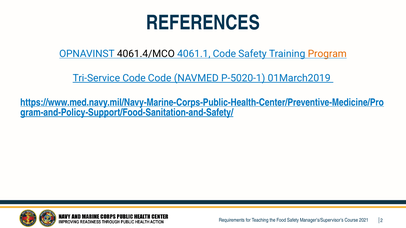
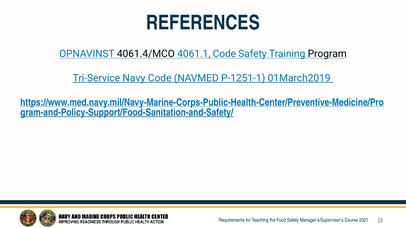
Program colour: orange -> black
Tri-Service Code: Code -> Navy
P-5020-1: P-5020-1 -> P-1251-1
